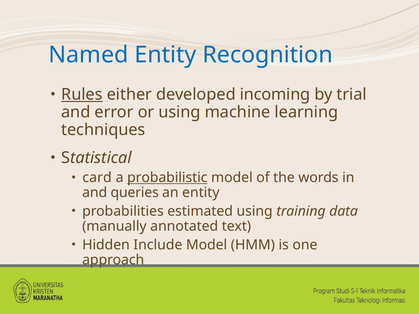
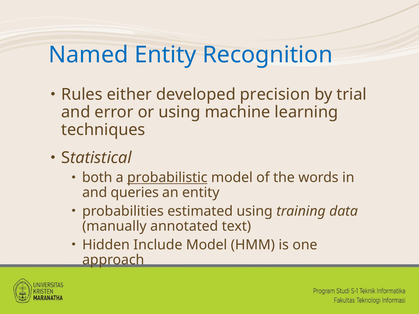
Rules underline: present -> none
incoming: incoming -> precision
card: card -> both
